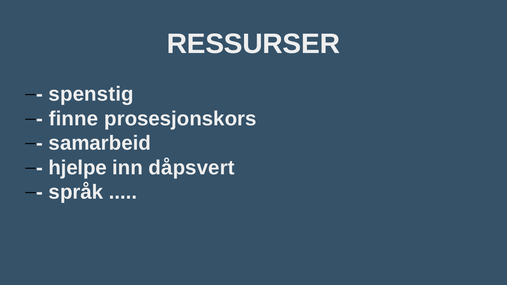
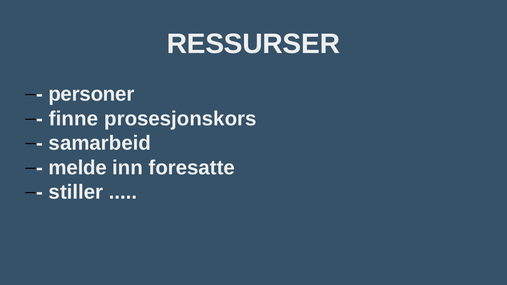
spenstig: spenstig -> personer
hjelpe: hjelpe -> melde
dåpsvert: dåpsvert -> foresatte
språk: språk -> stiller
